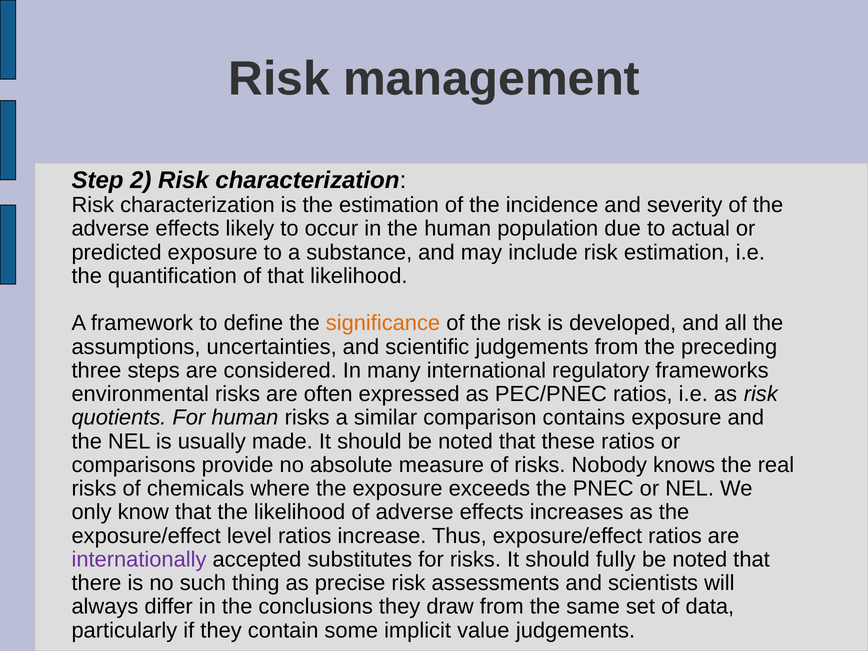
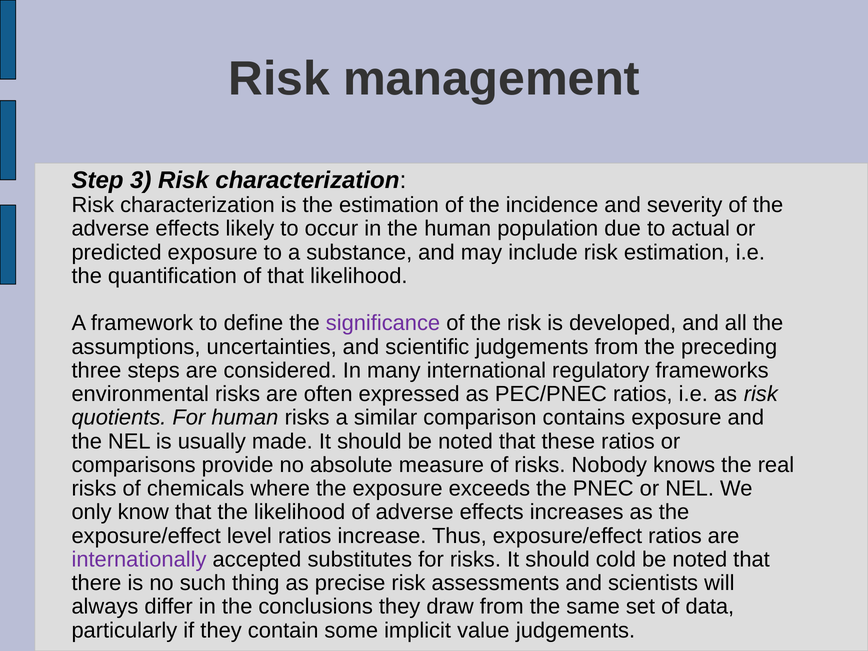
2: 2 -> 3
significance colour: orange -> purple
fully: fully -> cold
